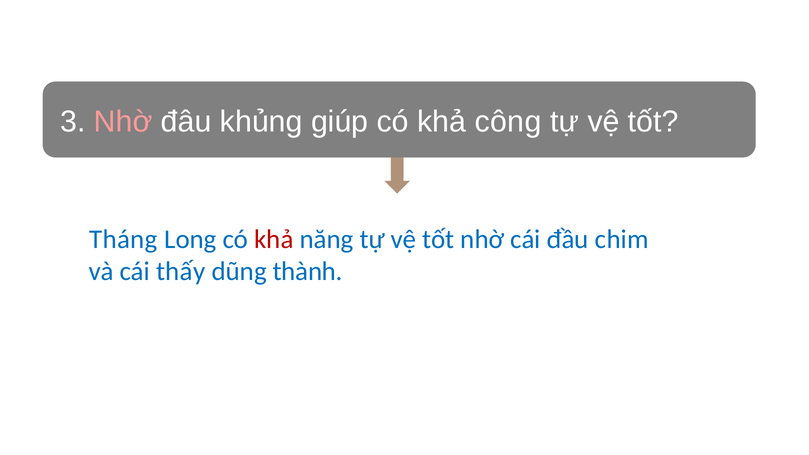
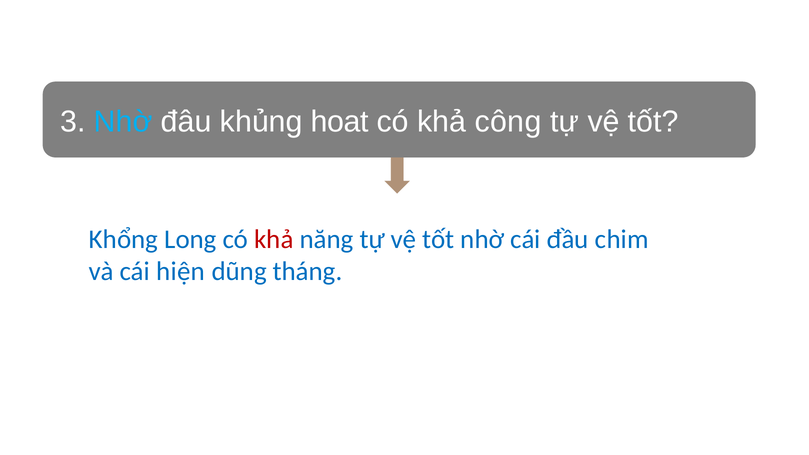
Nhờ at (123, 122) colour: pink -> light blue
giúp: giúp -> hoat
Tháng: Tháng -> Khổng
thấy: thấy -> hiện
thành: thành -> tháng
